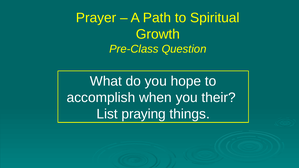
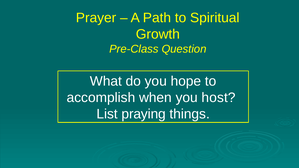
their: their -> host
